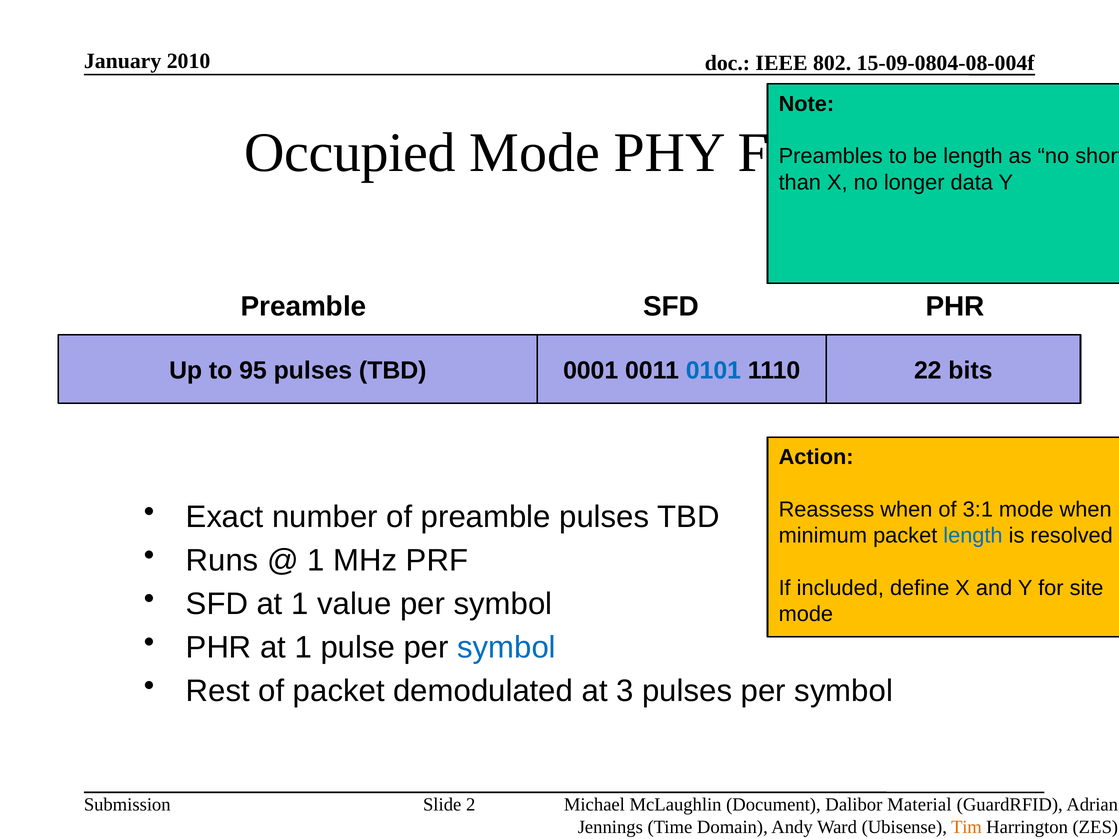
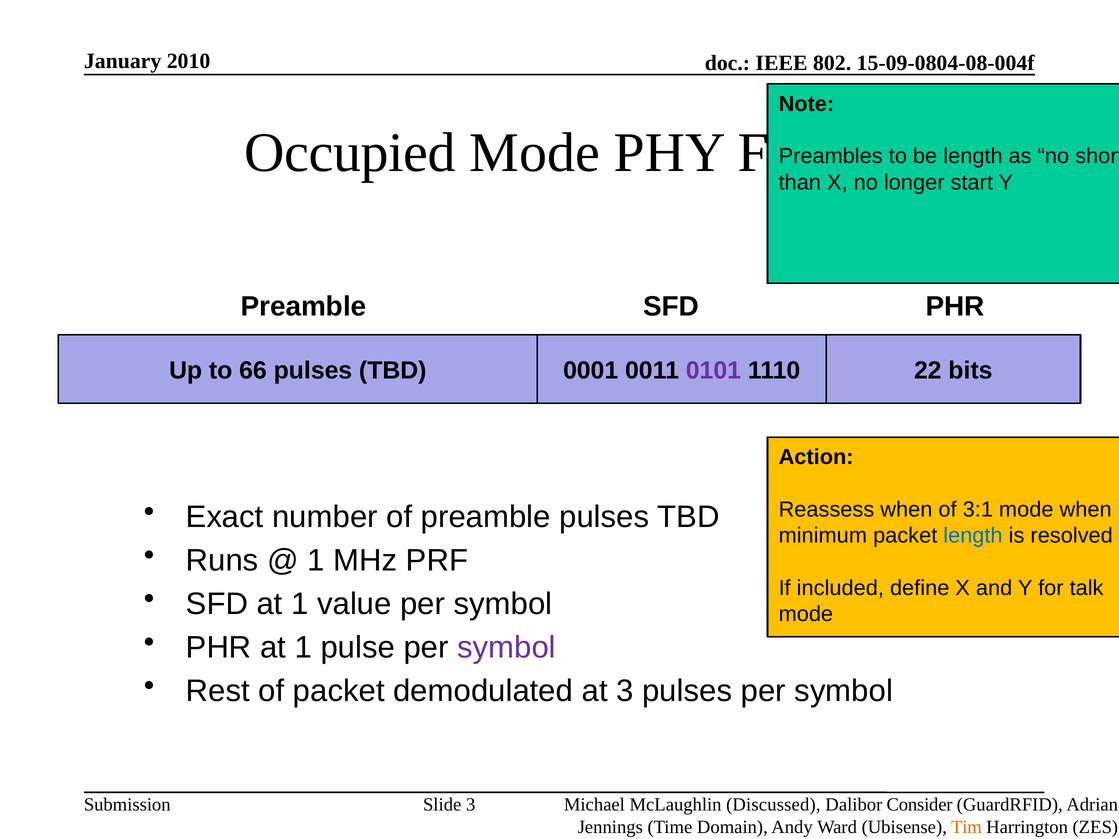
data: data -> start
95: 95 -> 66
0101 colour: blue -> purple
site: site -> talk
symbol at (507, 648) colour: blue -> purple
Document: Document -> Discussed
Material: Material -> Consider
Slide 2: 2 -> 3
